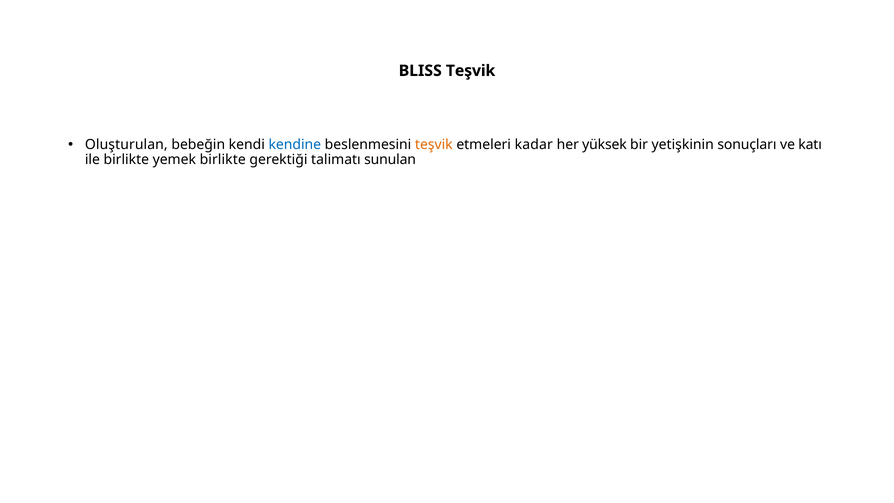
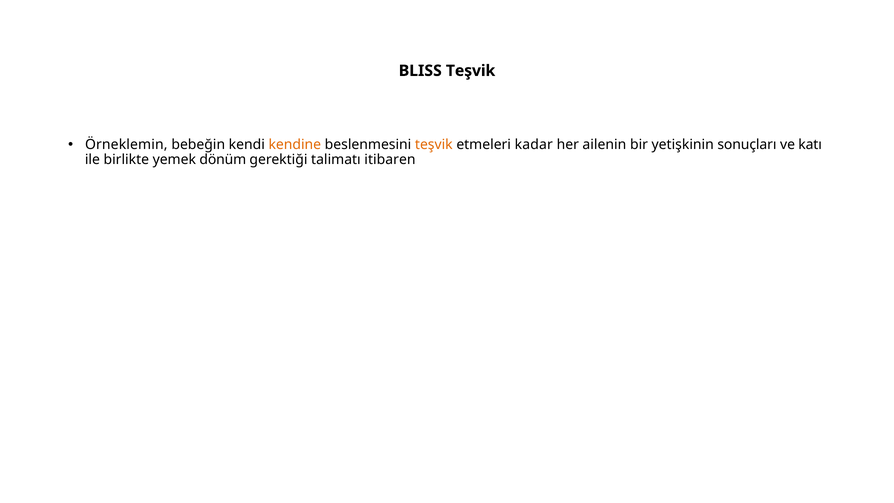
Oluşturulan: Oluşturulan -> Örneklemin
kendine colour: blue -> orange
yüksek: yüksek -> ailenin
yemek birlikte: birlikte -> dönüm
sunulan: sunulan -> itibaren
